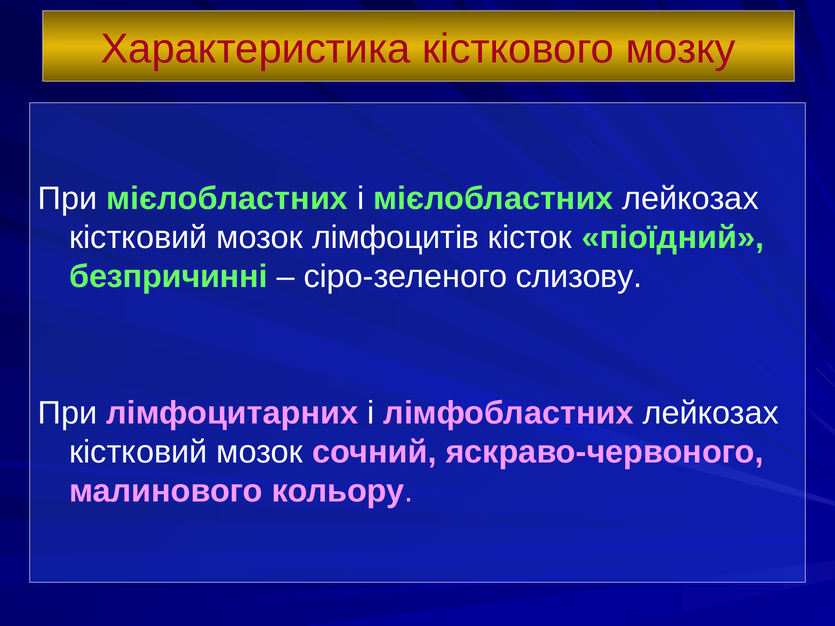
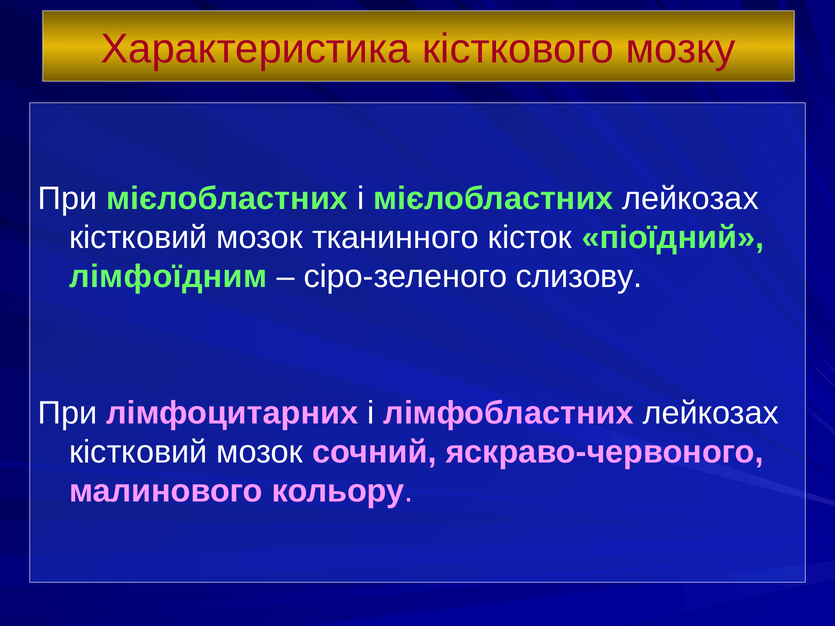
лімфоцитів: лімфоцитів -> тканинного
безпричинні: безпричинні -> лімфоїдним
